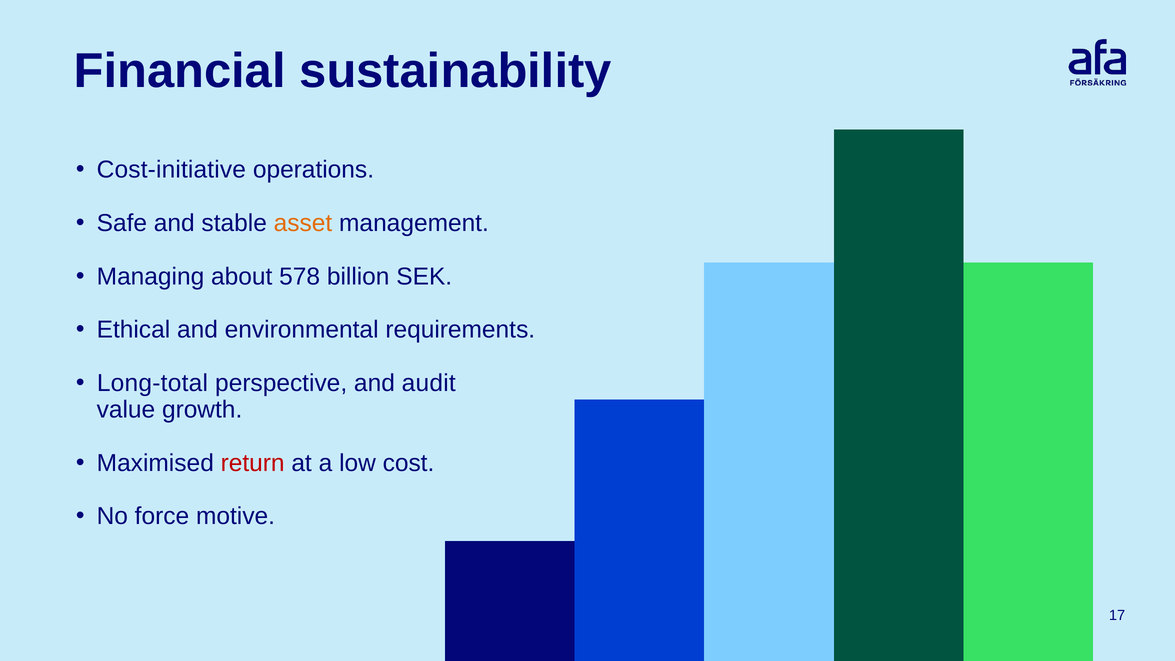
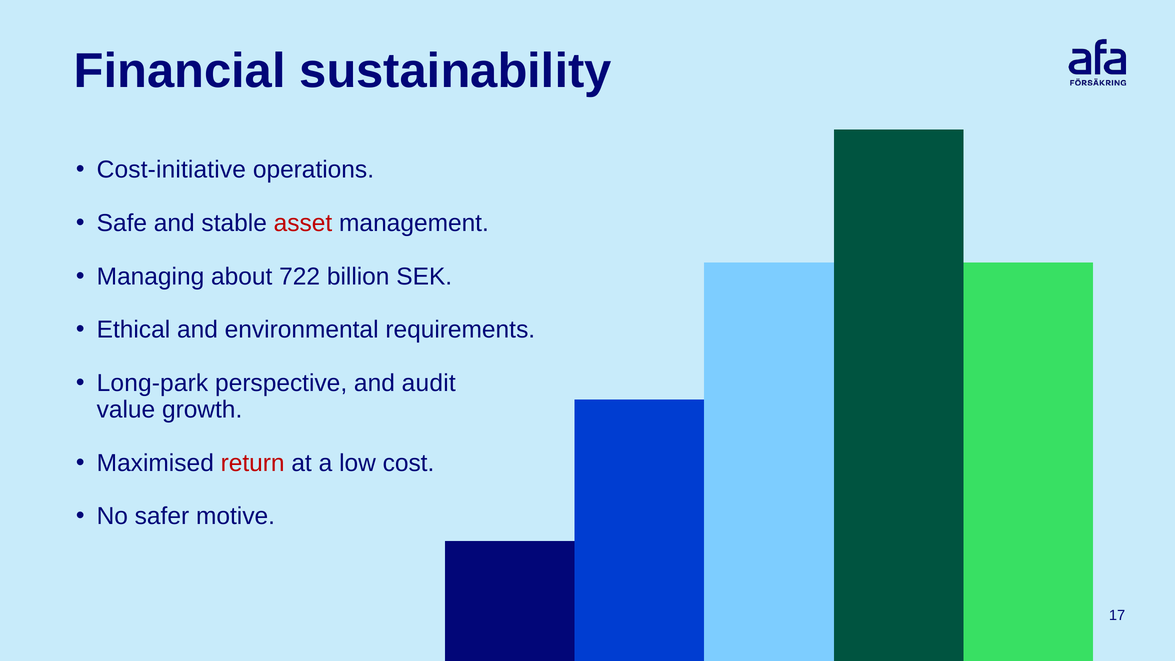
asset colour: orange -> red
578: 578 -> 722
Long-total: Long-total -> Long-park
force: force -> safer
